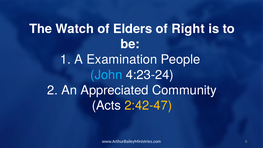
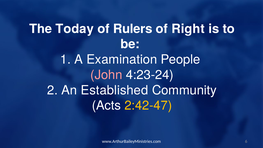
Watch: Watch -> Today
Elders: Elders -> Rulers
John colour: light blue -> pink
Appreciated: Appreciated -> Established
